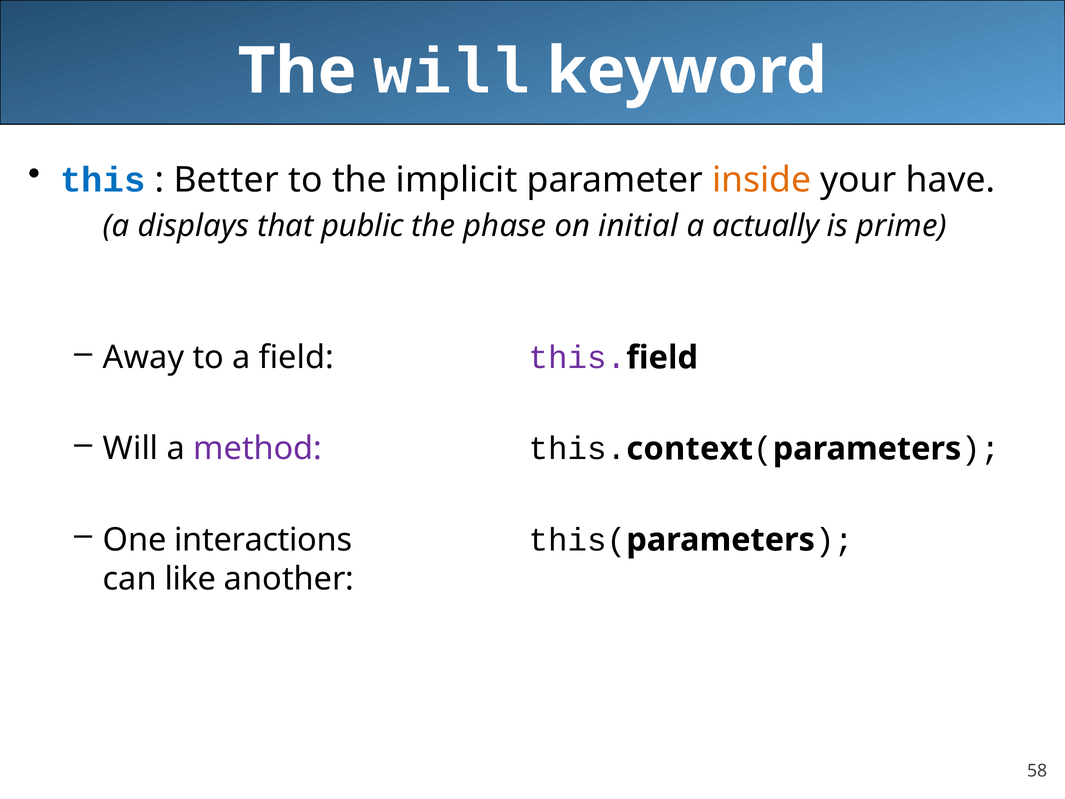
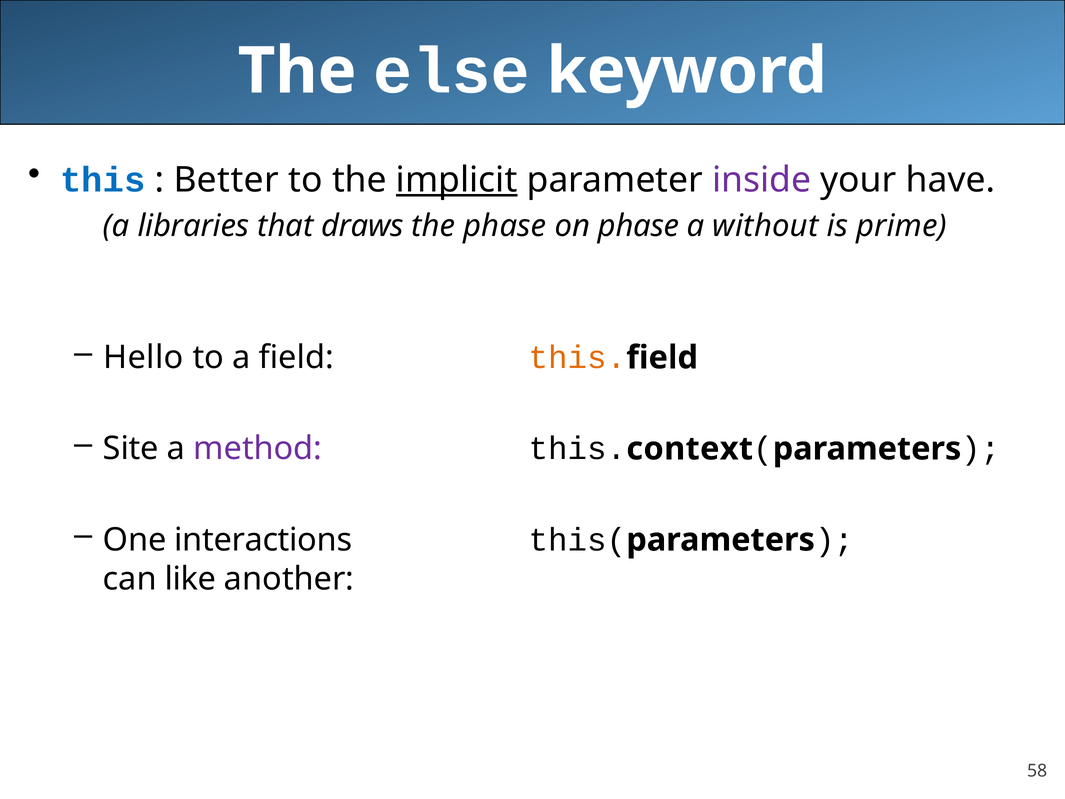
The will: will -> else
implicit underline: none -> present
inside colour: orange -> purple
displays: displays -> libraries
public: public -> draws
on initial: initial -> phase
actually: actually -> without
Away: Away -> Hello
this at (578, 358) colour: purple -> orange
Will at (131, 449): Will -> Site
